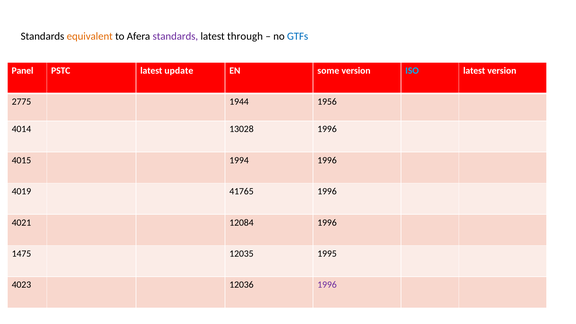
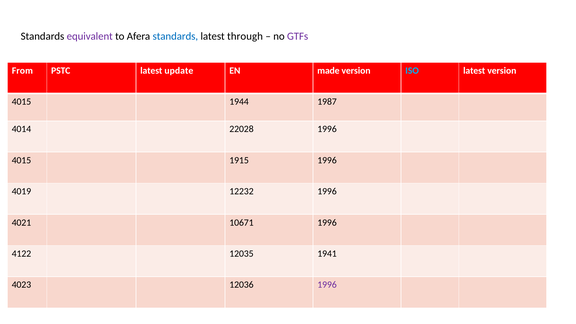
equivalent colour: orange -> purple
standards at (175, 36) colour: purple -> blue
GTFs colour: blue -> purple
Panel: Panel -> From
some: some -> made
2775 at (21, 102): 2775 -> 4015
1956: 1956 -> 1987
13028: 13028 -> 22028
1994: 1994 -> 1915
41765: 41765 -> 12232
12084: 12084 -> 10671
1475: 1475 -> 4122
1995: 1995 -> 1941
